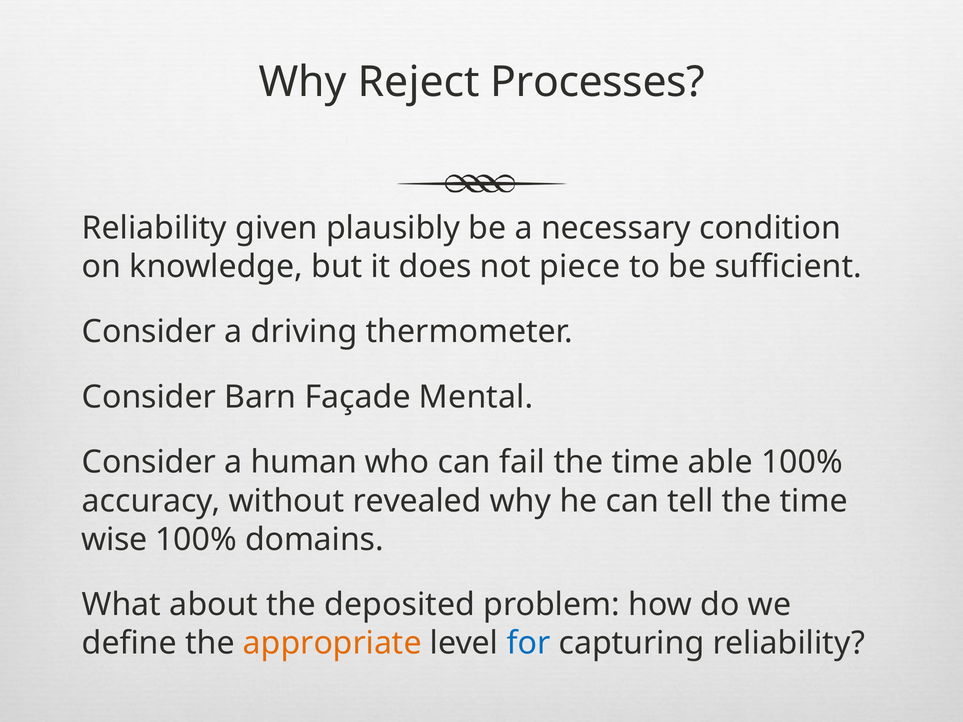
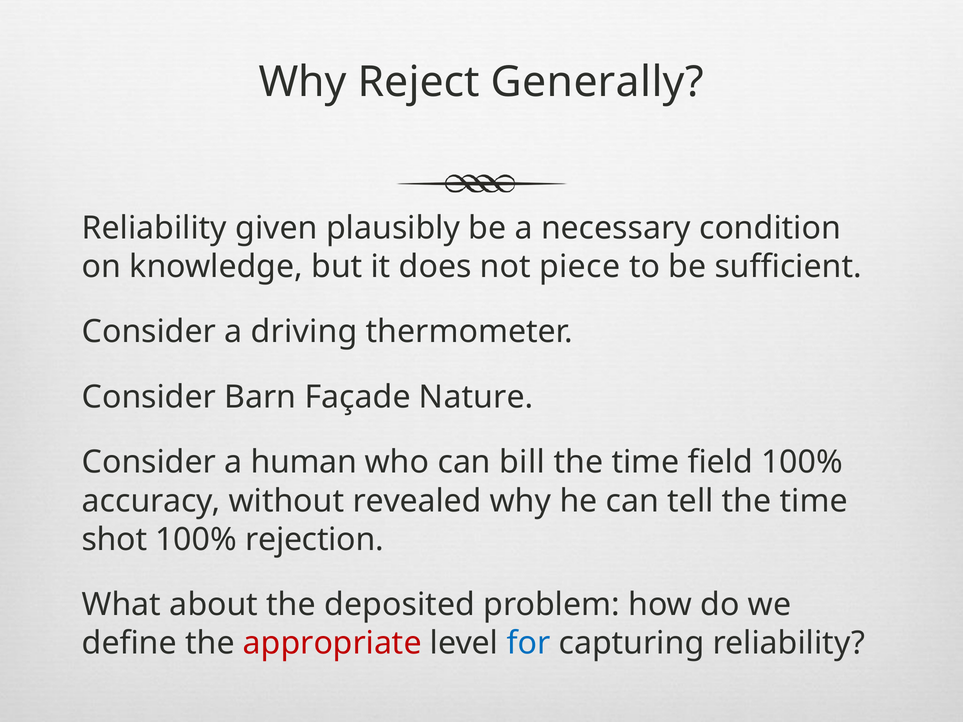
Processes: Processes -> Generally
Mental: Mental -> Nature
fail: fail -> bill
able: able -> field
wise: wise -> shot
domains: domains -> rejection
appropriate colour: orange -> red
